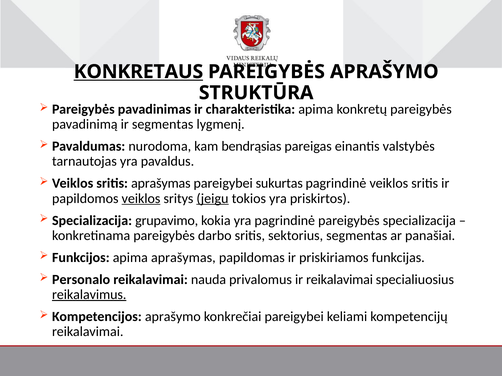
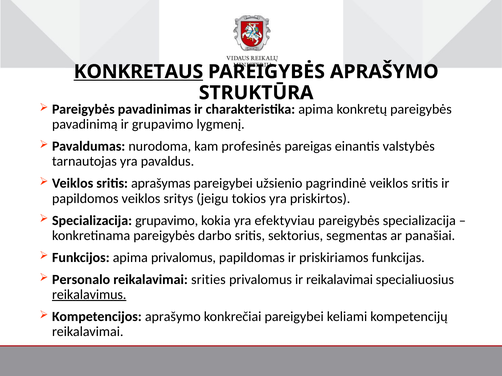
ir segmentas: segmentas -> grupavimo
bendrąsias: bendrąsias -> profesinės
sukurtas: sukurtas -> užsienio
veiklos at (141, 199) underline: present -> none
jeigu underline: present -> none
yra pagrindinė: pagrindinė -> efektyviau
apima aprašymas: aprašymas -> privalomus
nauda: nauda -> srities
